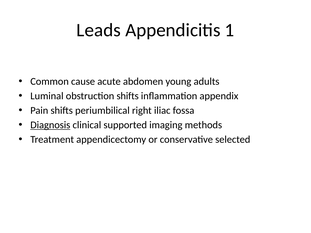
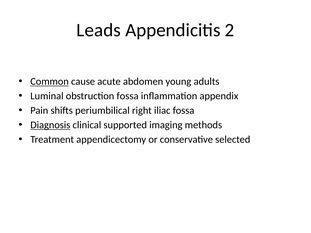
1: 1 -> 2
Common underline: none -> present
obstruction shifts: shifts -> fossa
